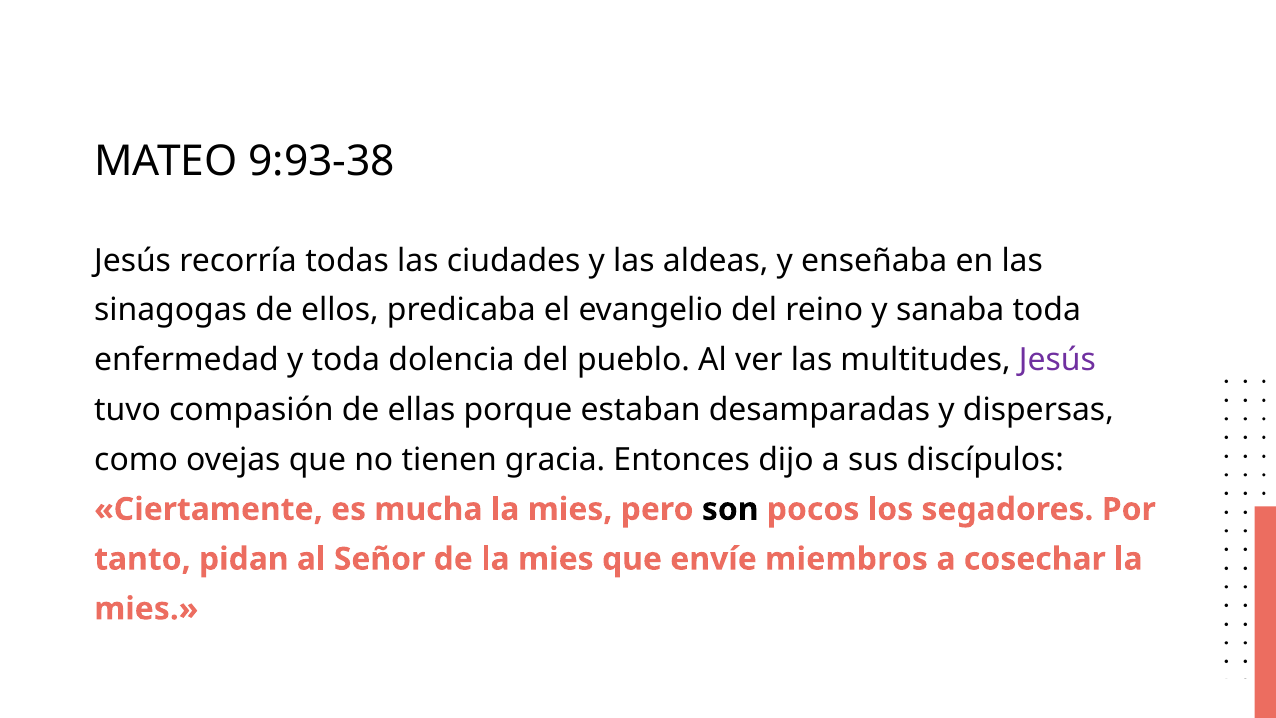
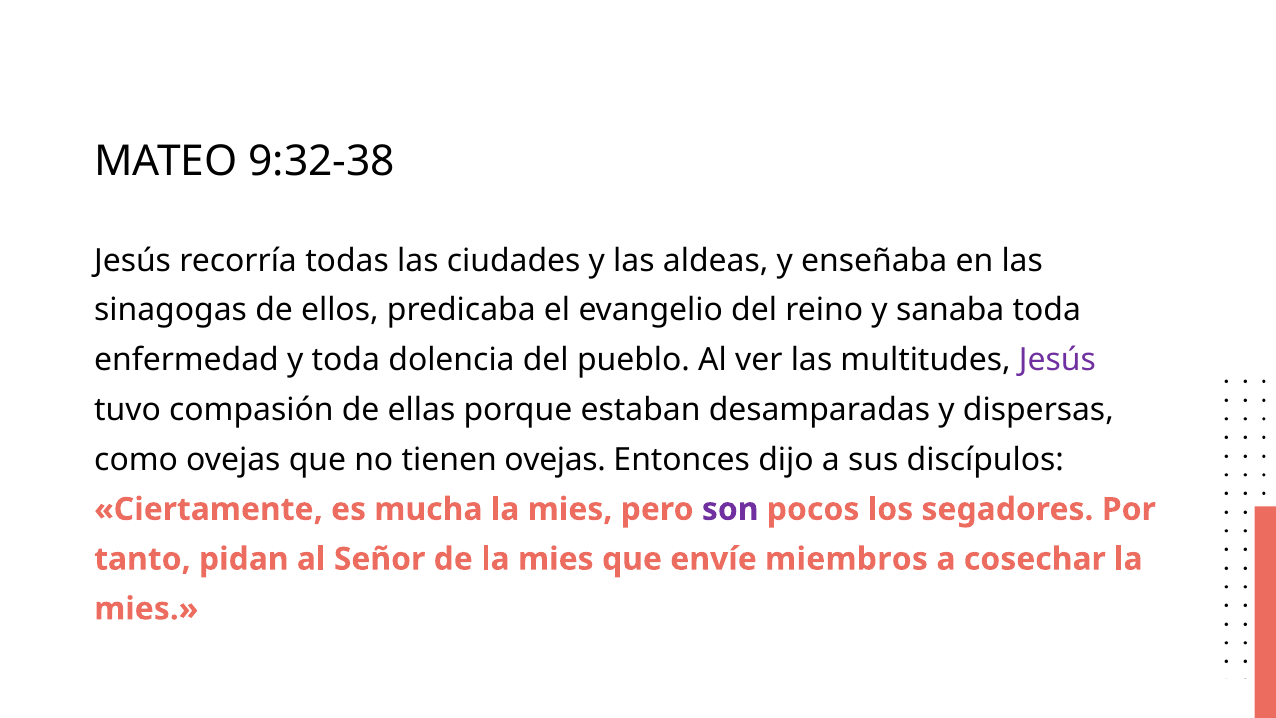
9:93-38: 9:93-38 -> 9:32-38
tienen gracia: gracia -> ovejas
son colour: black -> purple
